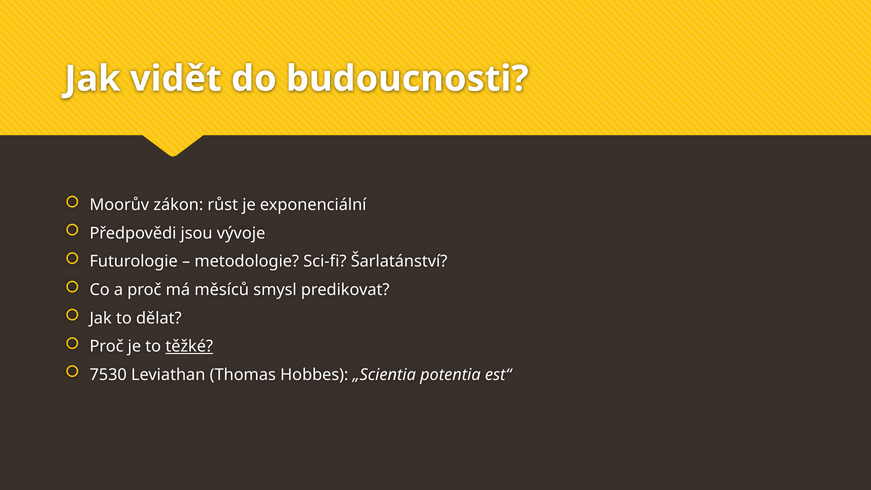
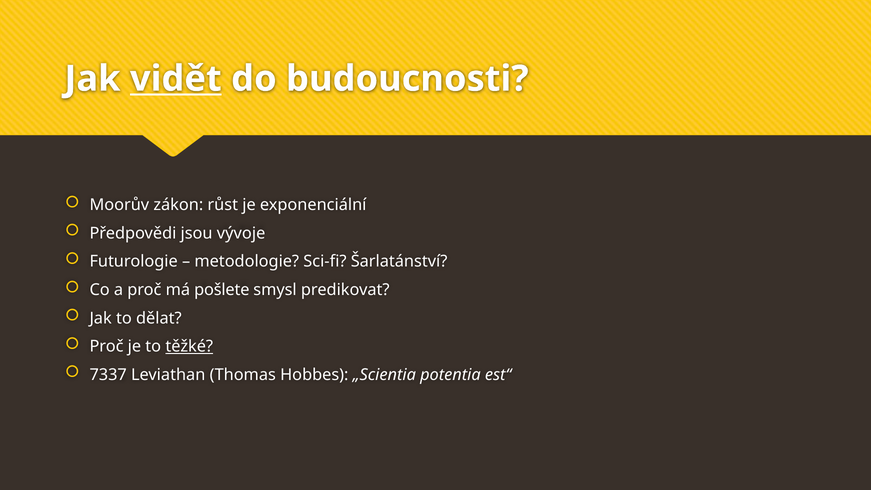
vidět underline: none -> present
měsíců: měsíců -> pošlete
7530: 7530 -> 7337
